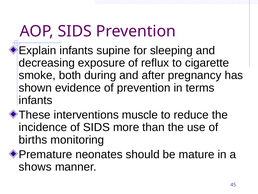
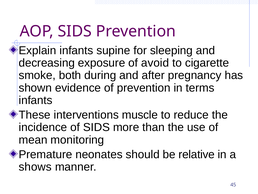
reflux: reflux -> avoid
births: births -> mean
mature: mature -> relative
